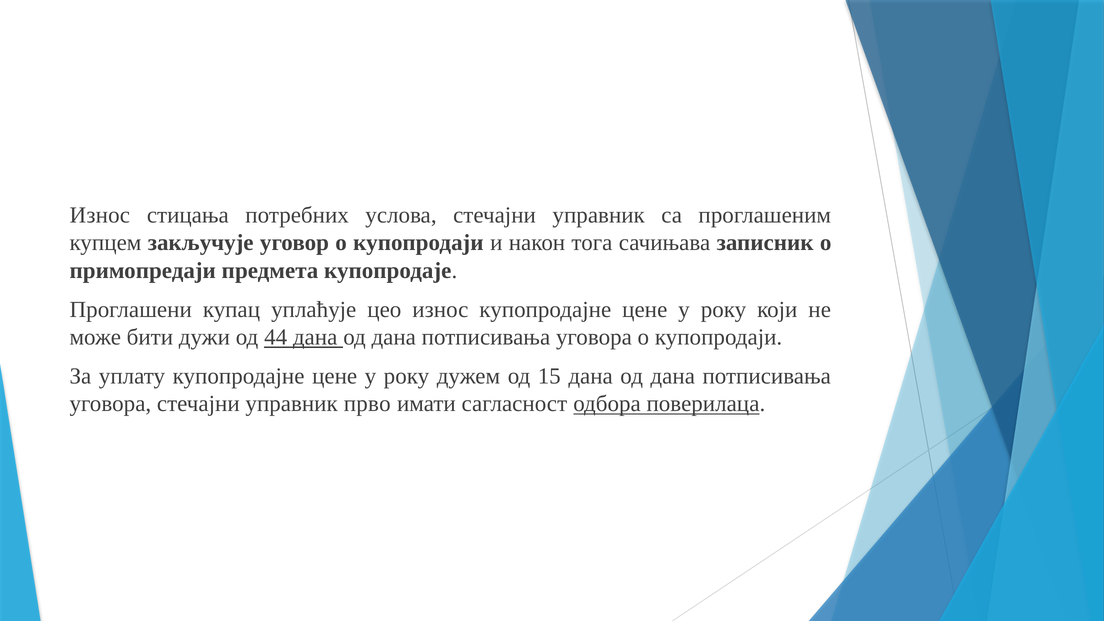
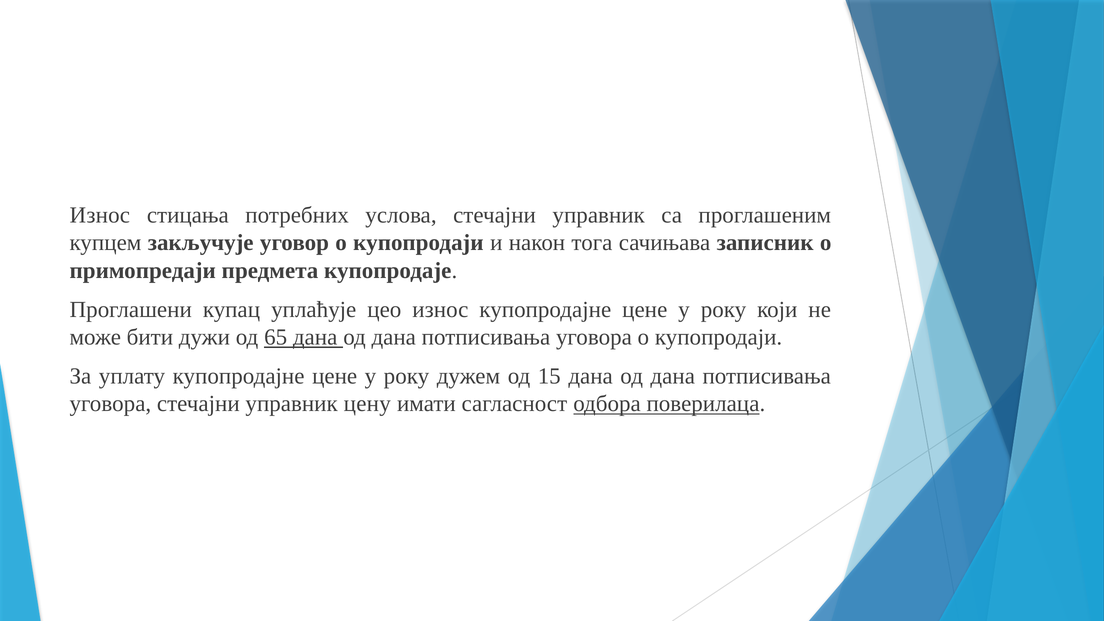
44: 44 -> 65
прво: прво -> цену
